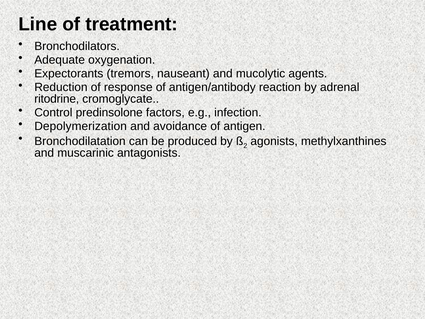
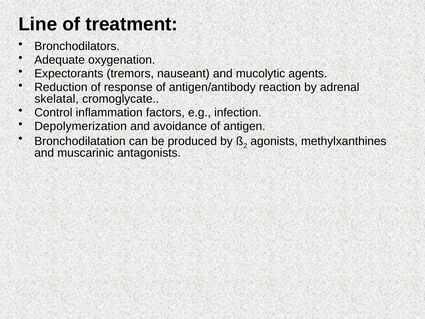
ritodrine: ritodrine -> skelatal
predinsolone: predinsolone -> inflammation
